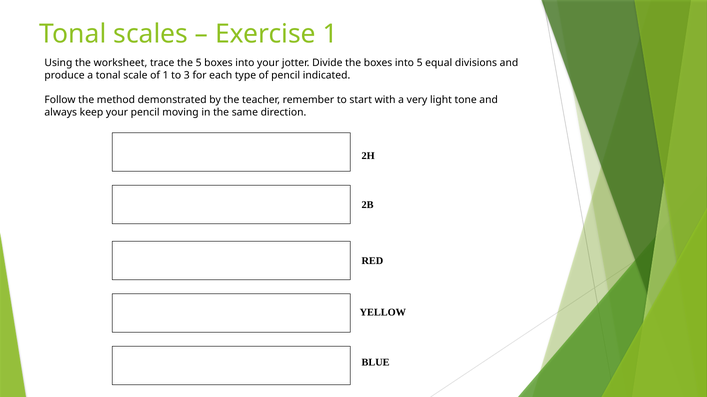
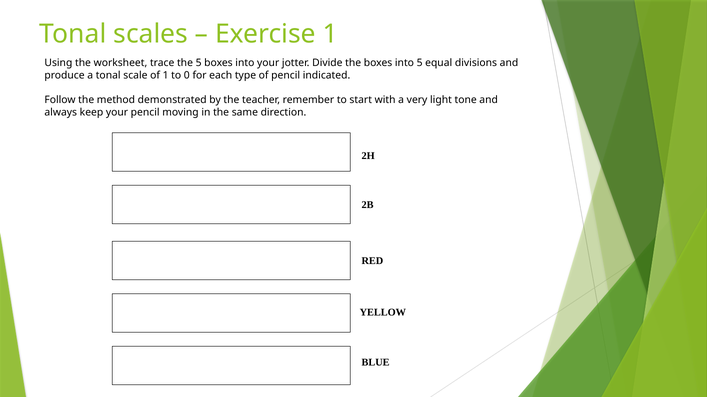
3: 3 -> 0
